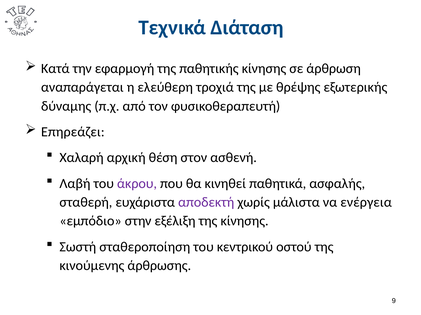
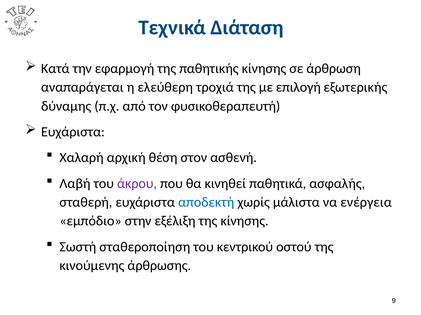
θρέψης: θρέψης -> επιλογή
Επηρεάζει at (73, 132): Επηρεάζει -> Ευχάριστα
αποδεκτή colour: purple -> blue
